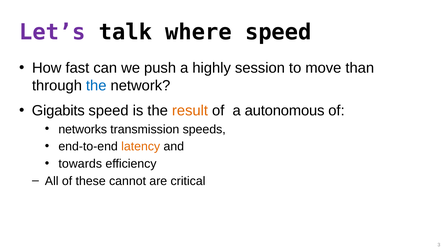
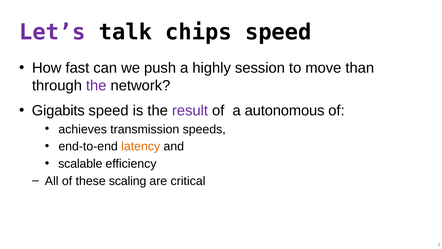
where: where -> chips
the at (96, 86) colour: blue -> purple
result colour: orange -> purple
networks: networks -> achieves
towards: towards -> scalable
cannot: cannot -> scaling
